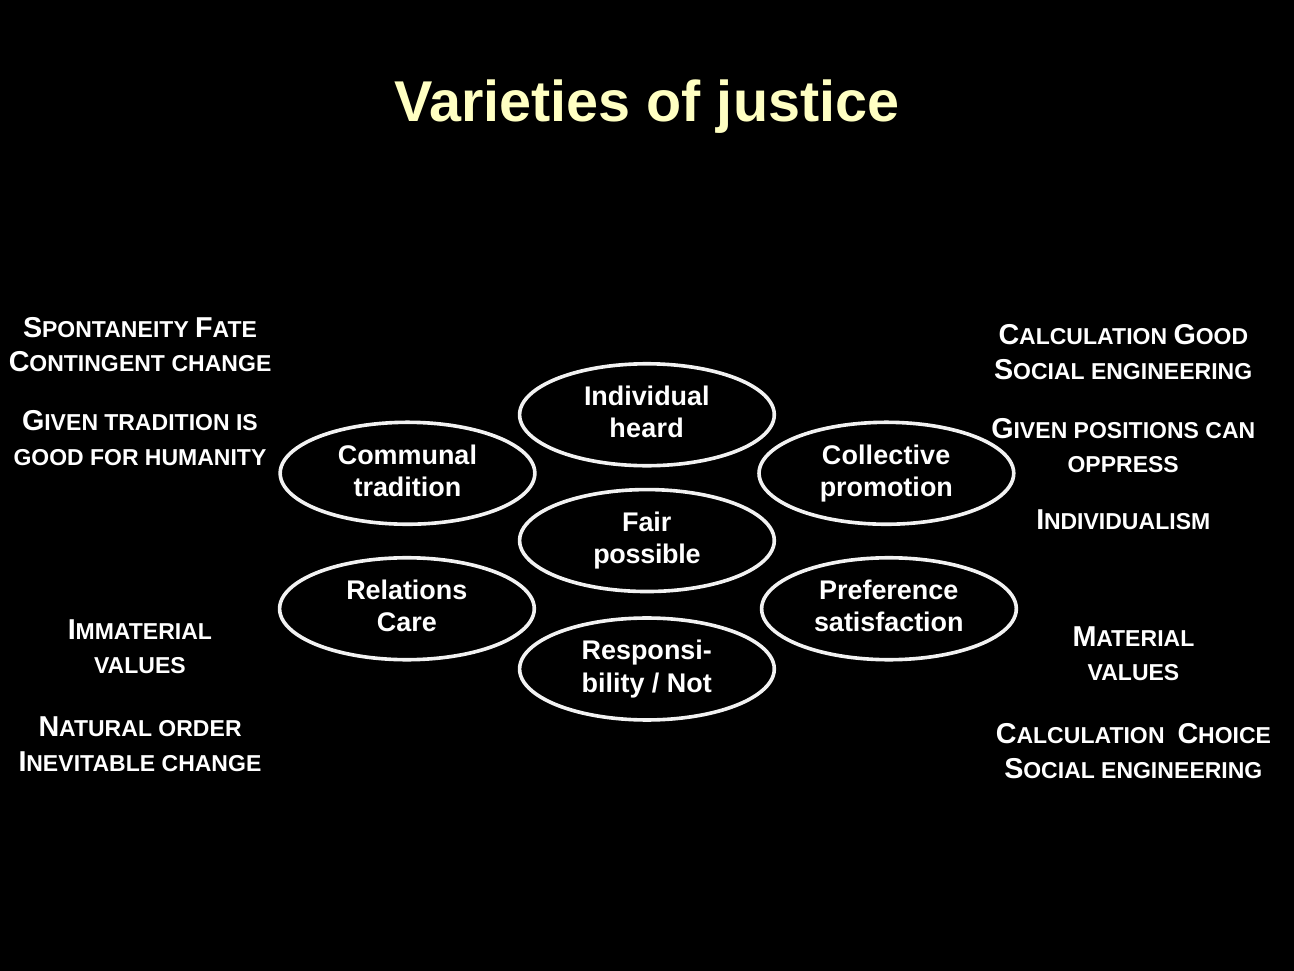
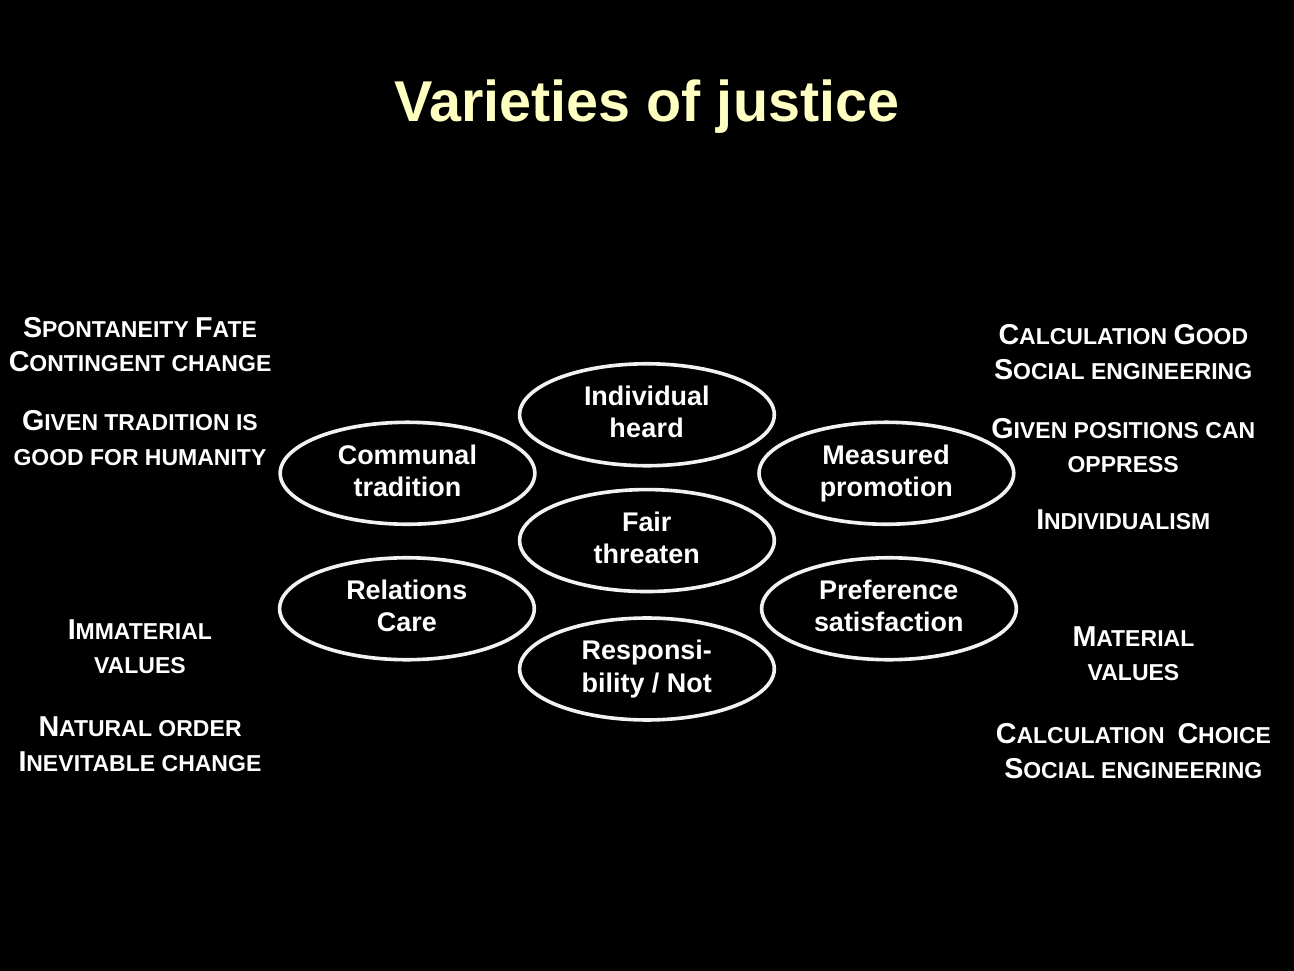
Collective: Collective -> Measured
possible: possible -> threaten
